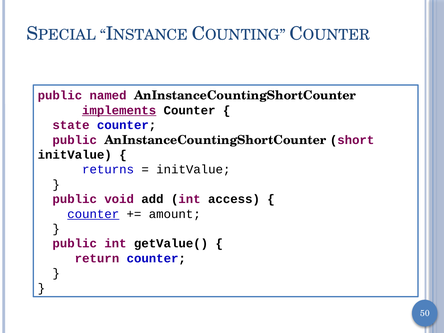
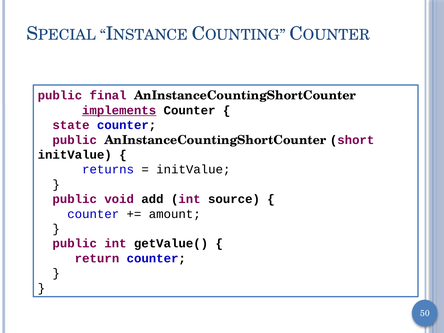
named: named -> final
access: access -> source
counter at (93, 214) underline: present -> none
